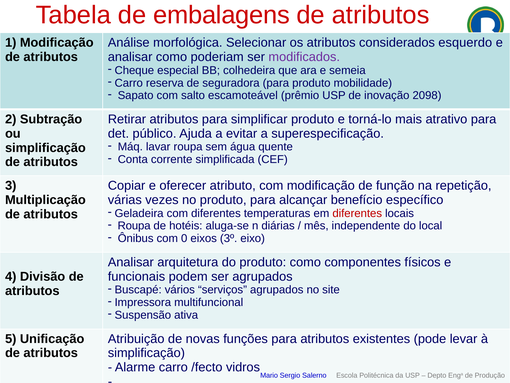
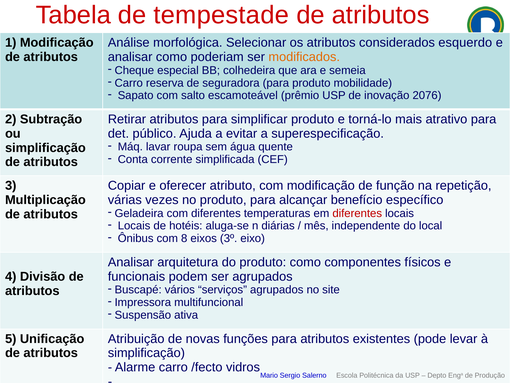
embalagens: embalagens -> tempestade
modificados colour: purple -> orange
2098: 2098 -> 2076
Roupa at (134, 226): Roupa -> Locais
0: 0 -> 8
